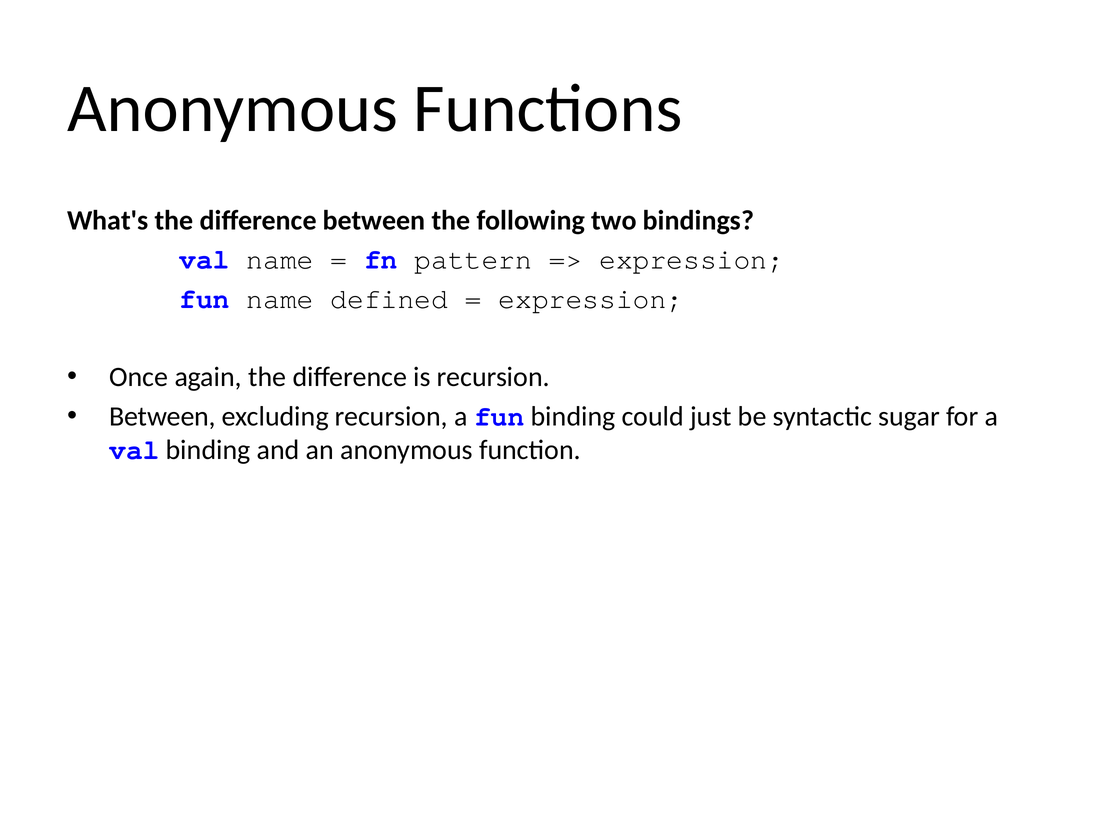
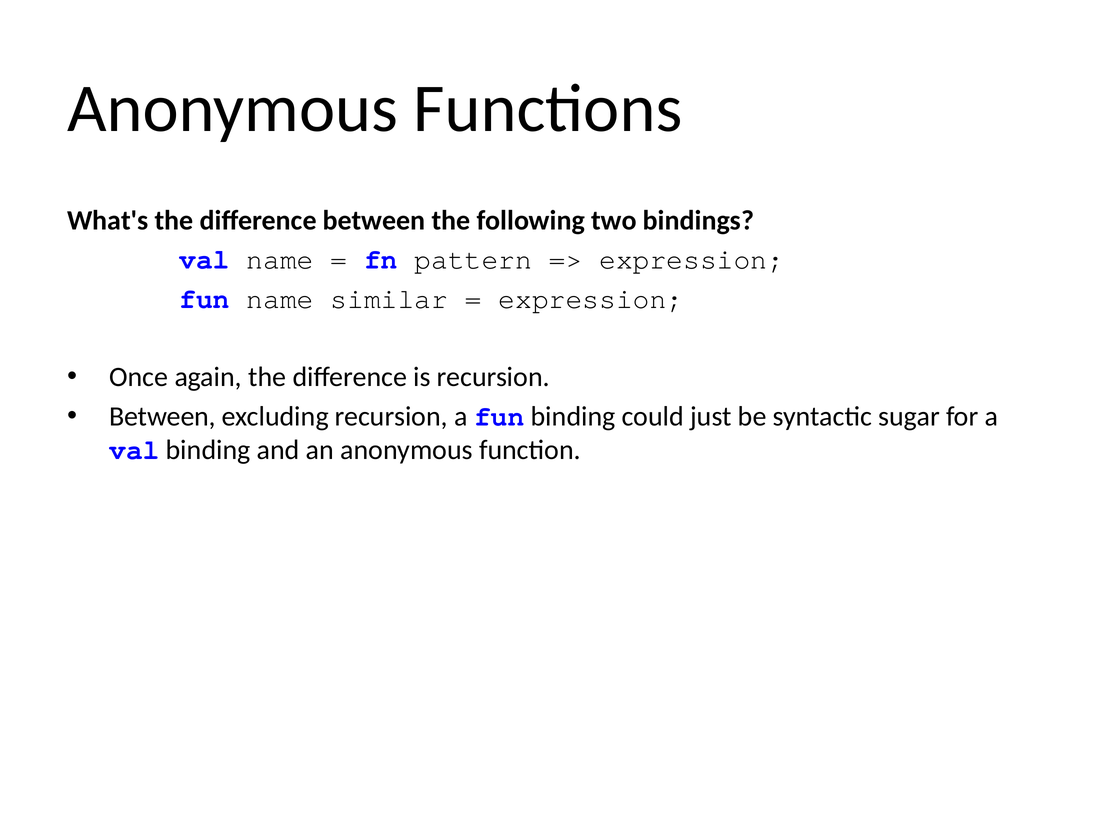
defined: defined -> similar
